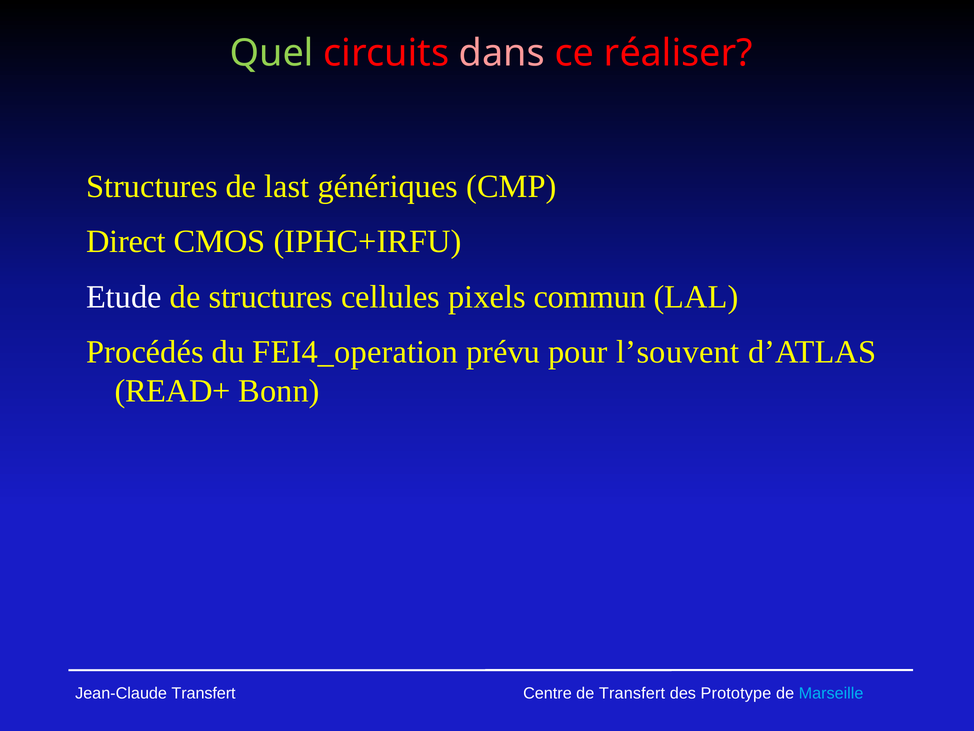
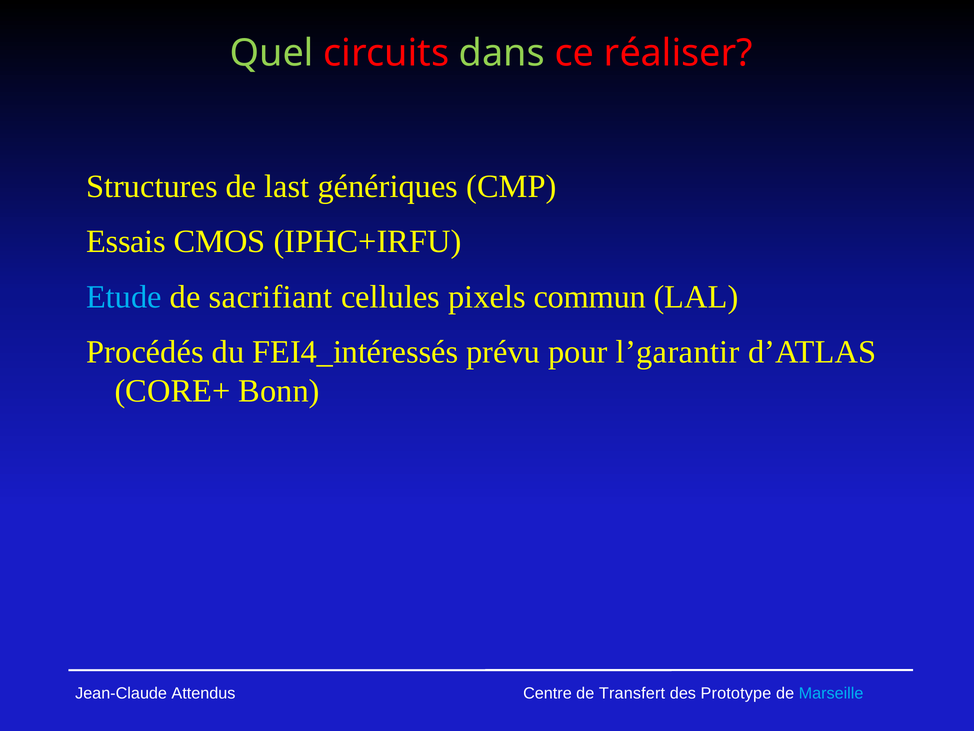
dans colour: pink -> light green
Direct: Direct -> Essais
Etude colour: white -> light blue
de structures: structures -> sacrifiant
FEI4_operation: FEI4_operation -> FEI4_intéressés
l’souvent: l’souvent -> l’garantir
READ+: READ+ -> CORE+
Jean-Claude Transfert: Transfert -> Attendus
